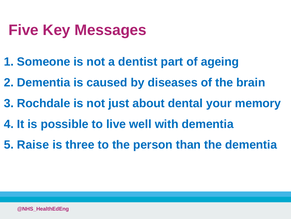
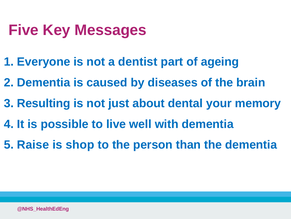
Someone: Someone -> Everyone
Rochdale: Rochdale -> Resulting
three: three -> shop
